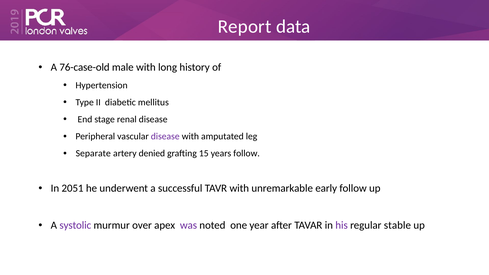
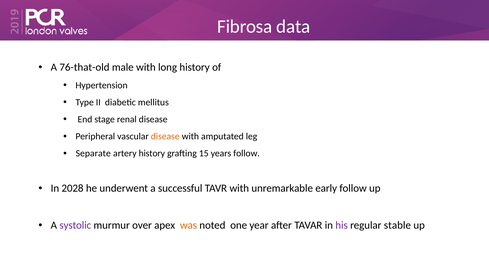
Report: Report -> Fibrosa
76-case-old: 76-case-old -> 76-that-old
disease at (165, 136) colour: purple -> orange
artery denied: denied -> history
2051: 2051 -> 2028
was colour: purple -> orange
